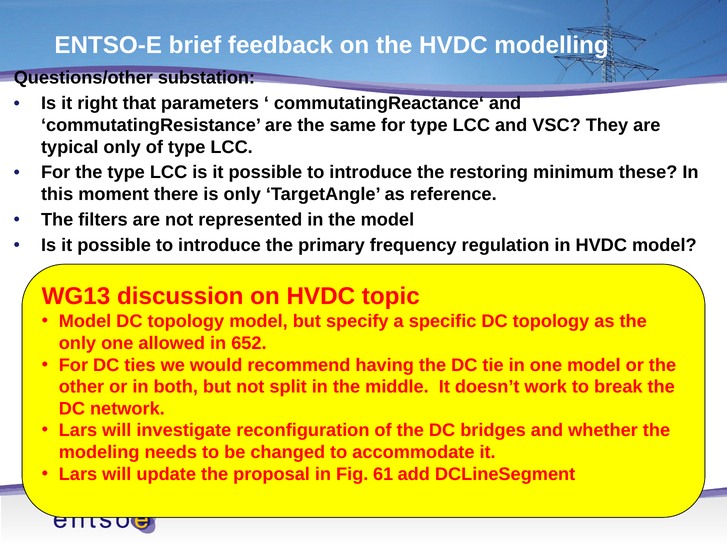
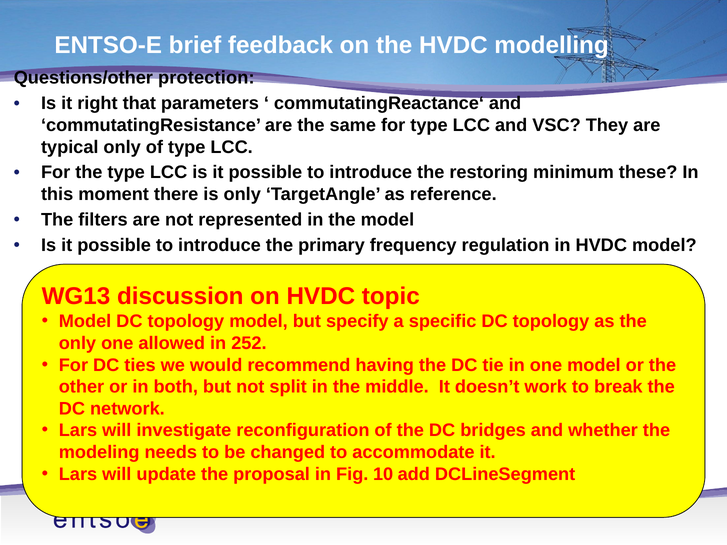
substation: substation -> protection
652: 652 -> 252
61: 61 -> 10
